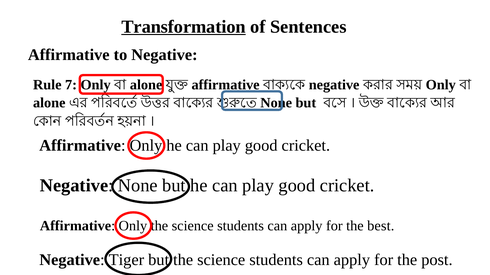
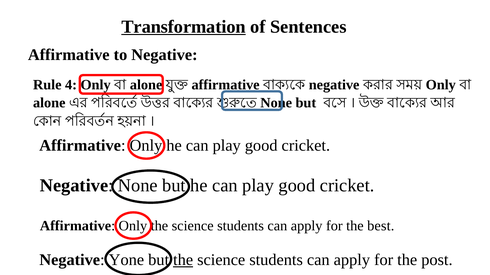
7: 7 -> 4
Tiger: Tiger -> Yone
the at (183, 260) underline: none -> present
